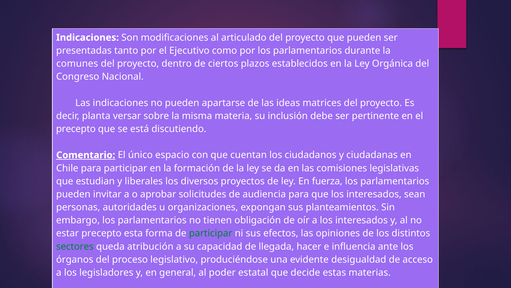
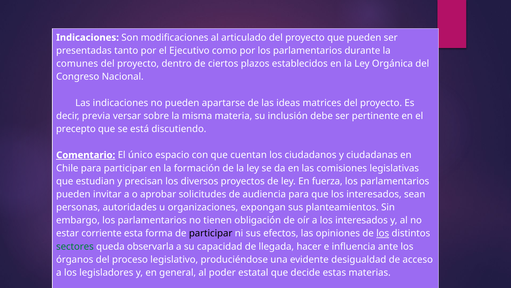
planta: planta -> previa
liberales: liberales -> precisan
estar precepto: precepto -> corriente
participar at (211, 233) colour: green -> black
los at (383, 233) underline: none -> present
atribución: atribución -> observarla
